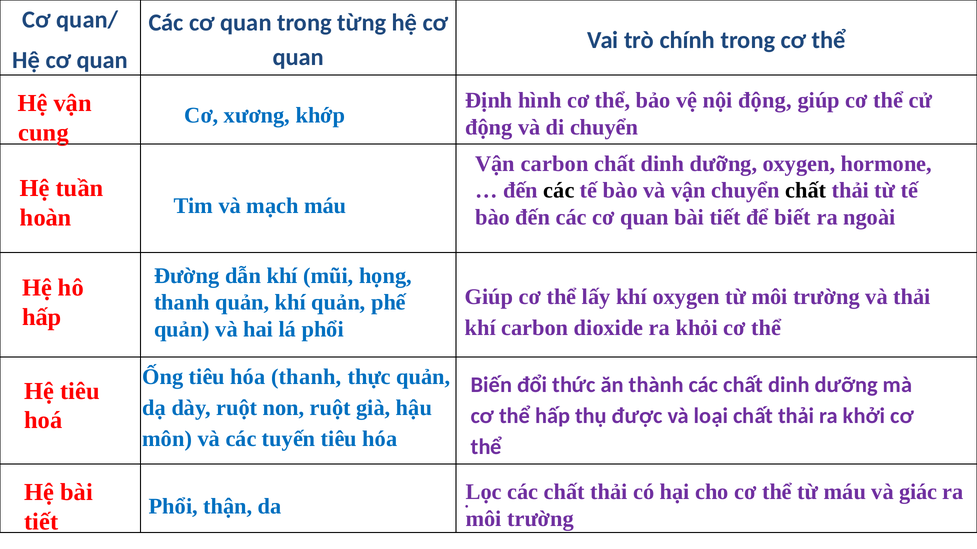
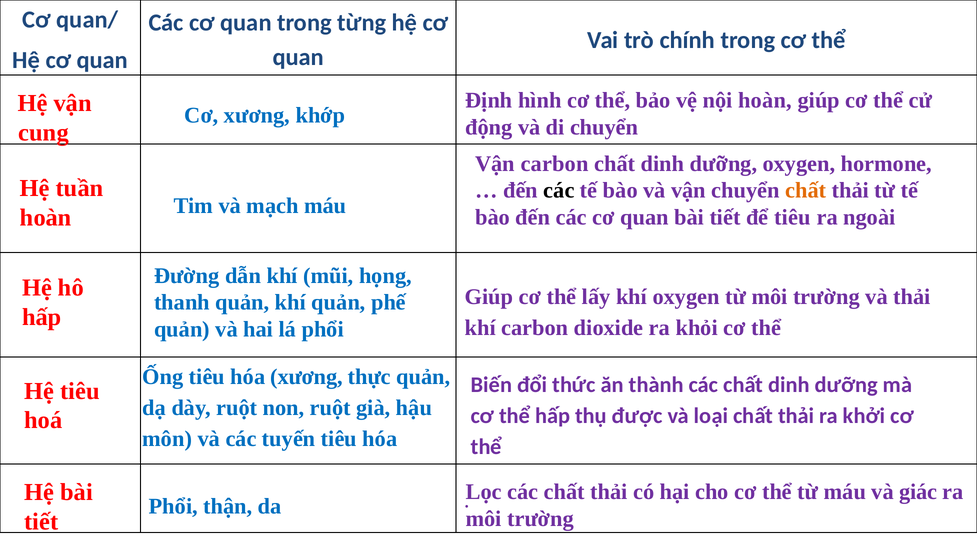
nội động: động -> hoàn
chất at (806, 191) colour: black -> orange
để biết: biết -> tiêu
hóa thanh: thanh -> xương
